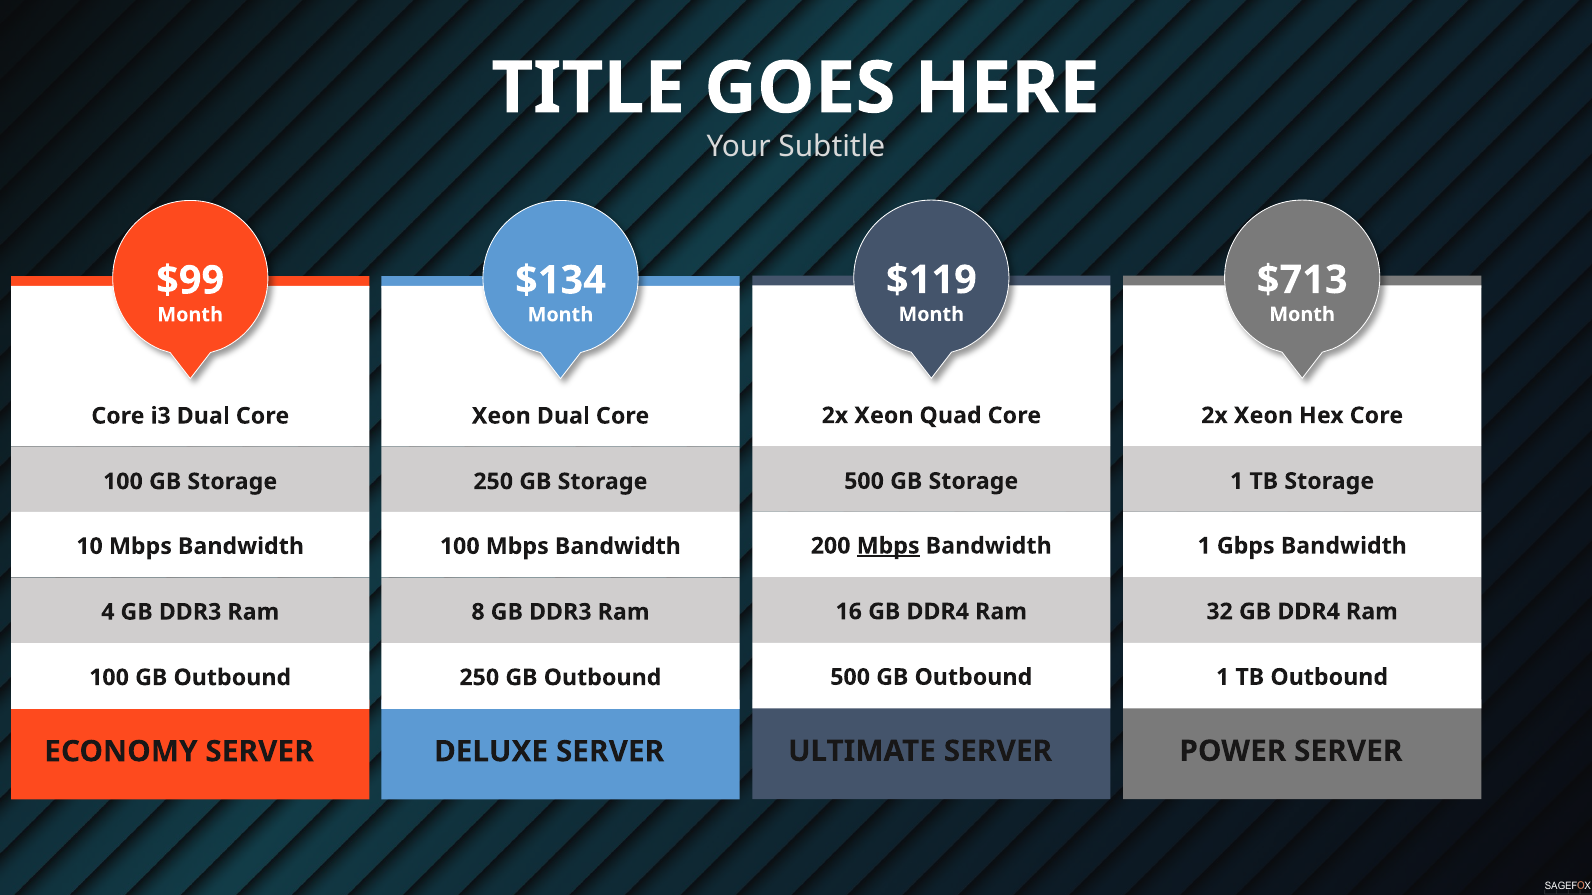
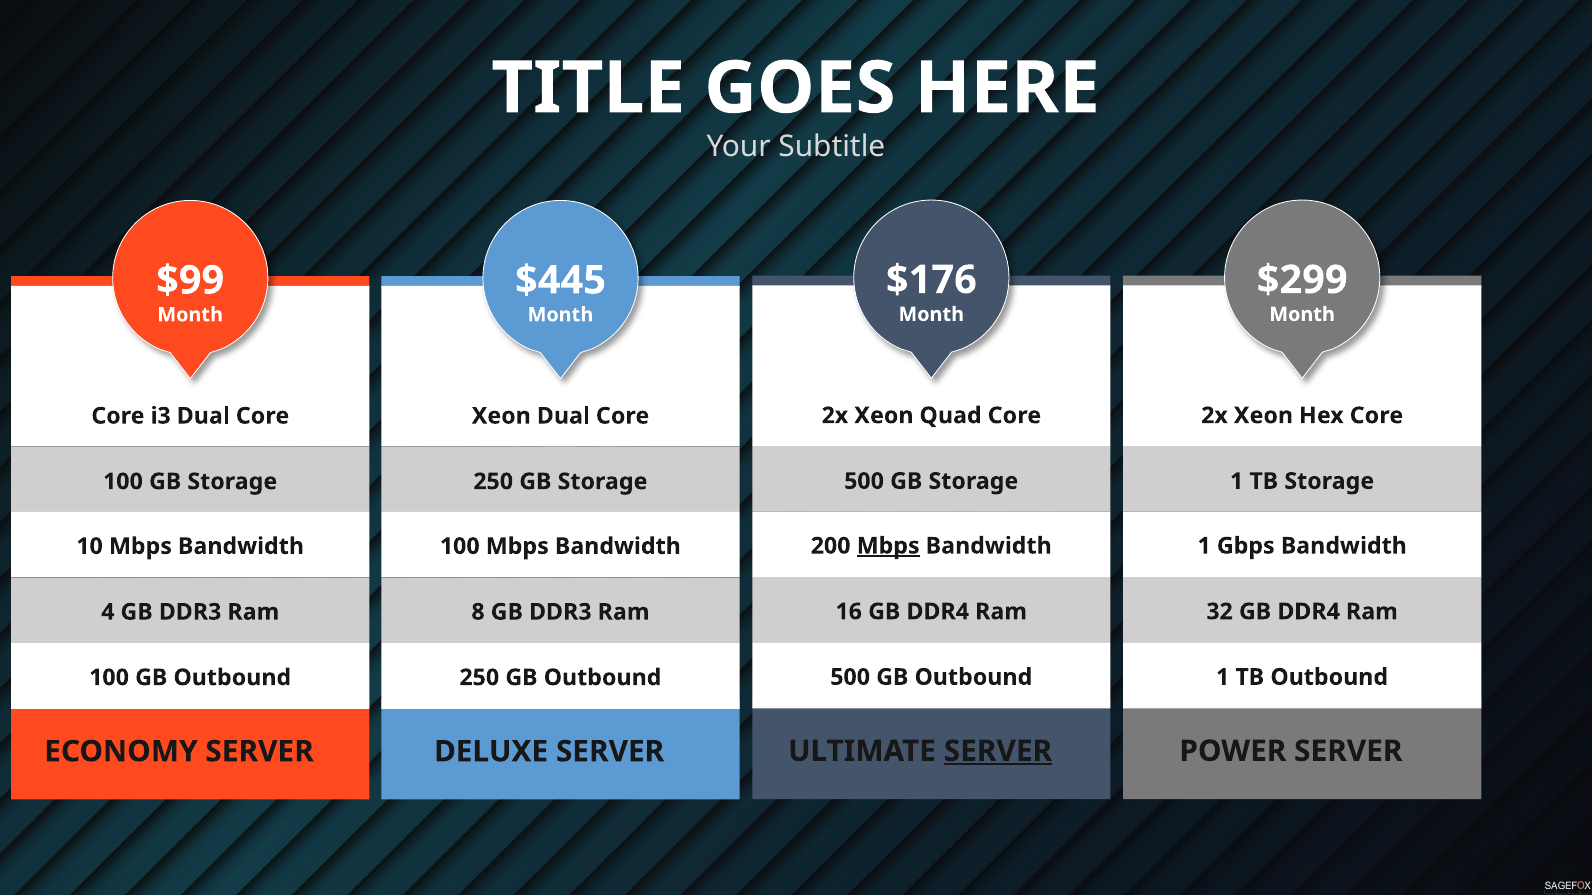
$119: $119 -> $176
$713: $713 -> $299
$134: $134 -> $445
SERVER at (998, 752) underline: none -> present
